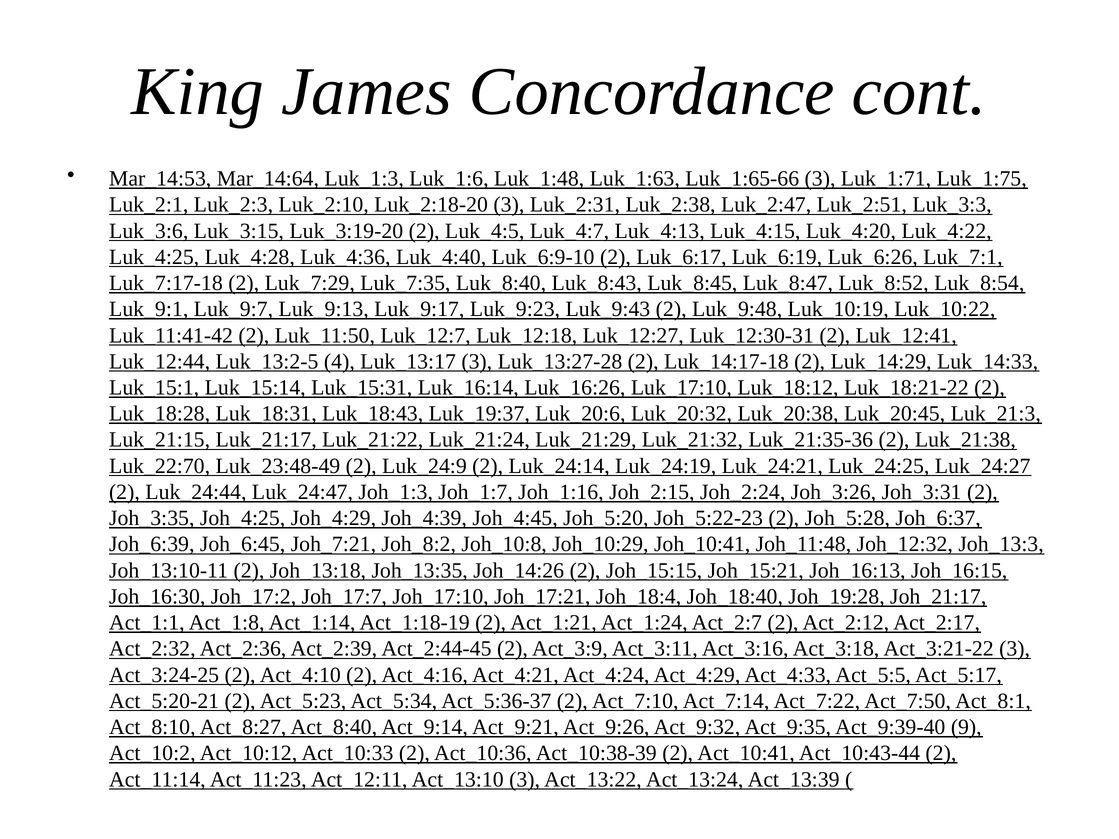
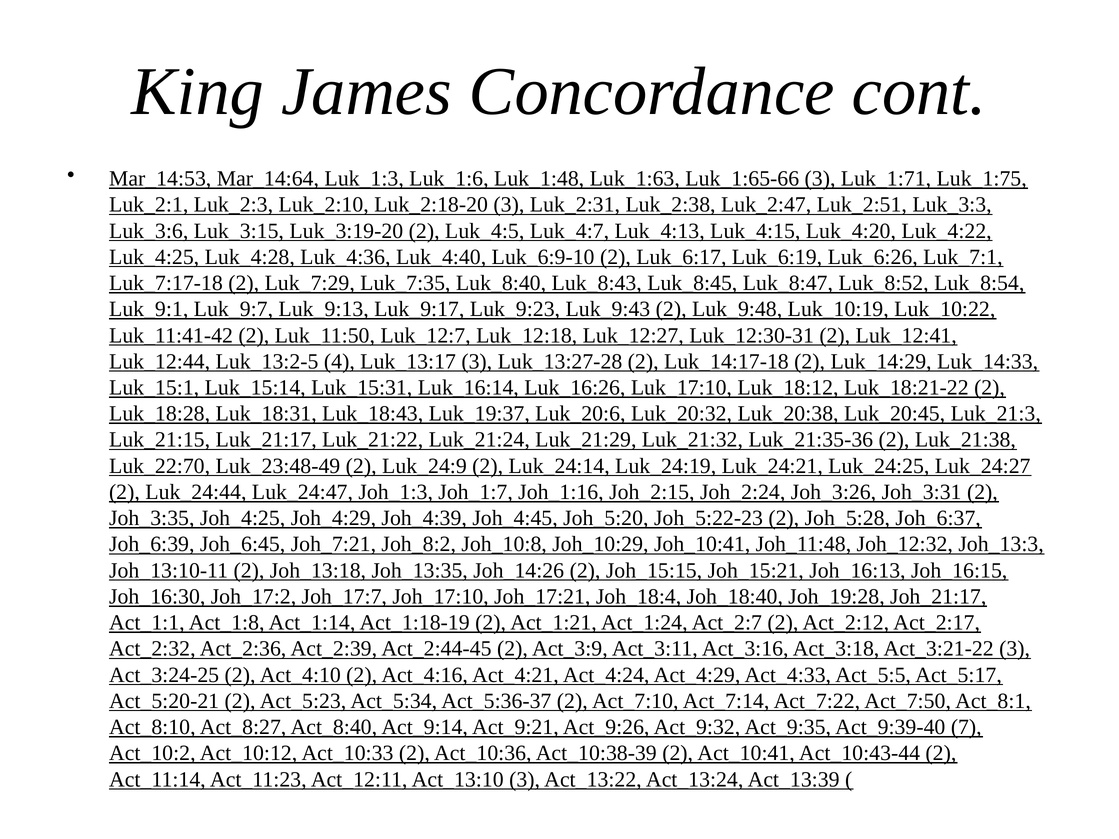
9: 9 -> 7
